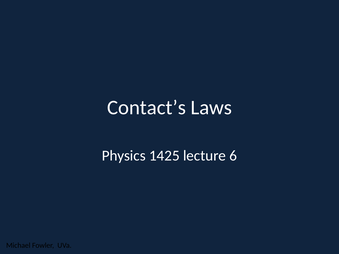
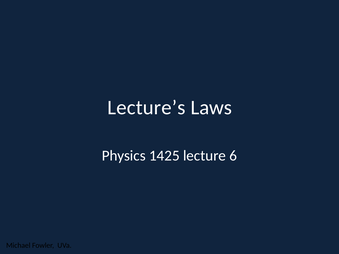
Contact’s: Contact’s -> Lecture’s
